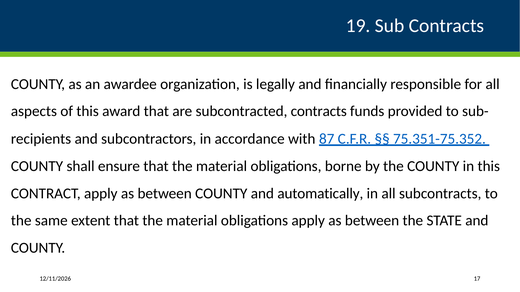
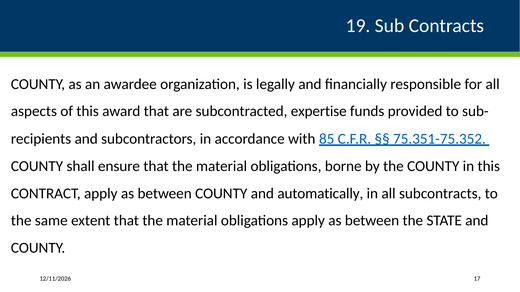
subcontracted contracts: contracts -> expertise
87: 87 -> 85
